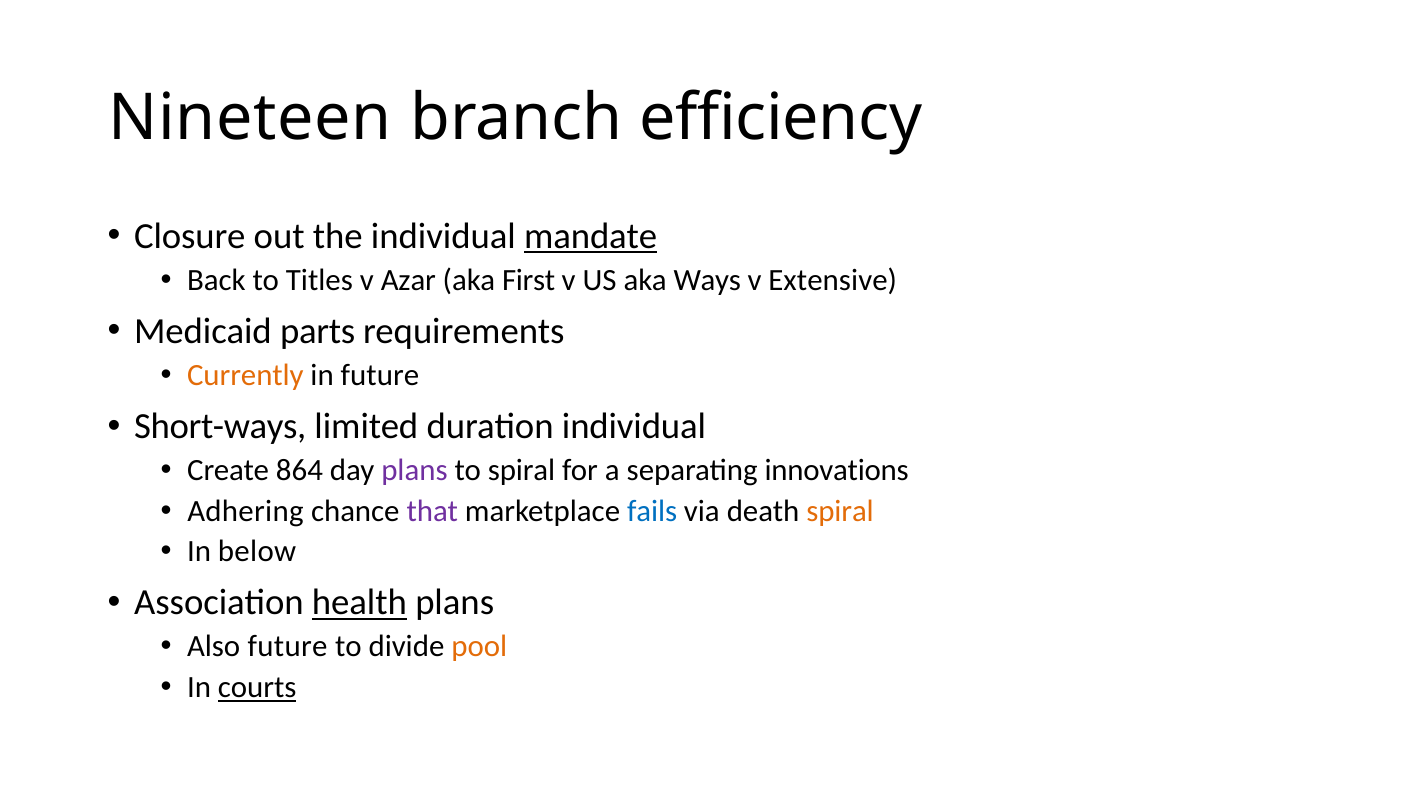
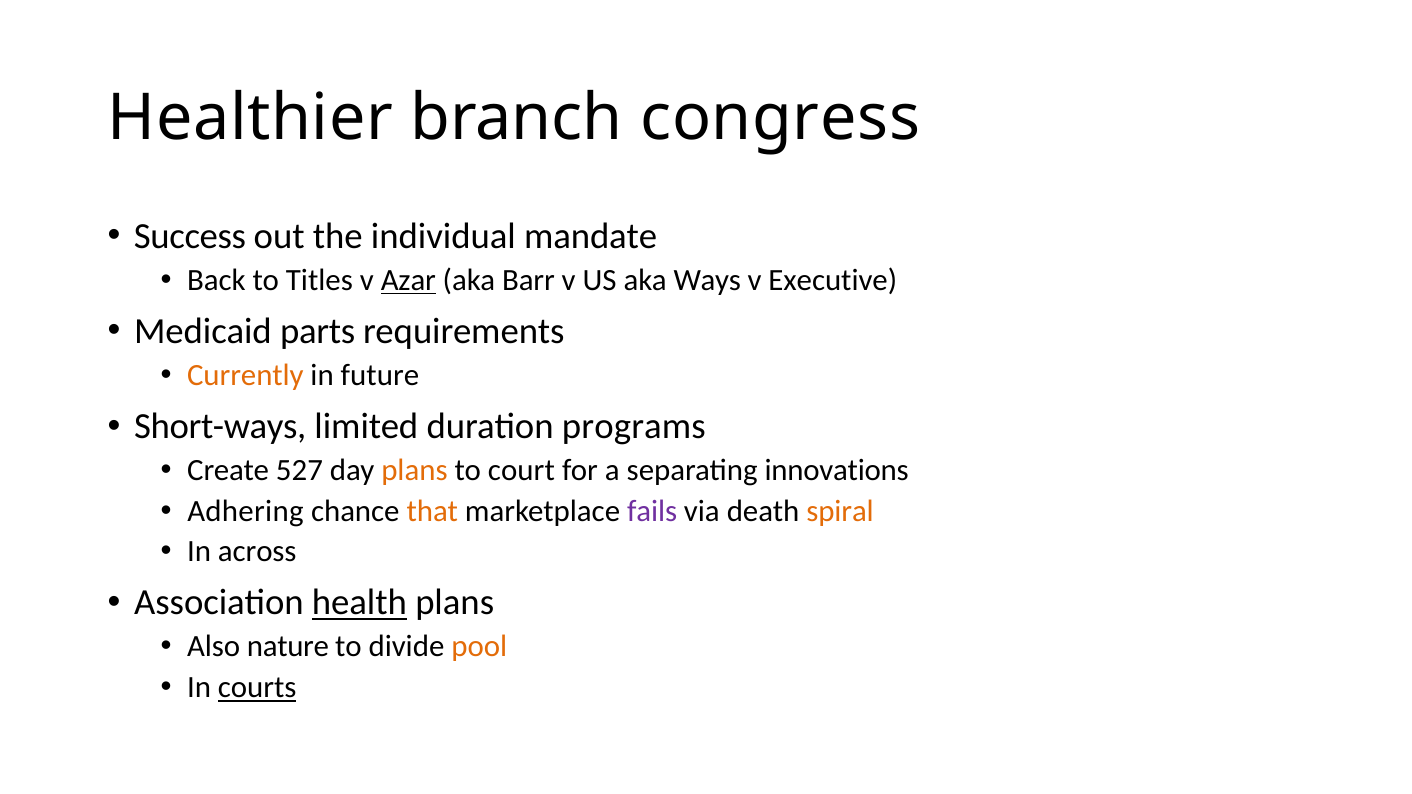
Nineteen: Nineteen -> Healthier
efficiency: efficiency -> congress
Closure: Closure -> Success
mandate underline: present -> none
Azar underline: none -> present
First: First -> Barr
Extensive: Extensive -> Executive
duration individual: individual -> programs
864: 864 -> 527
plans at (414, 470) colour: purple -> orange
to spiral: spiral -> court
that colour: purple -> orange
fails colour: blue -> purple
below: below -> across
Also future: future -> nature
